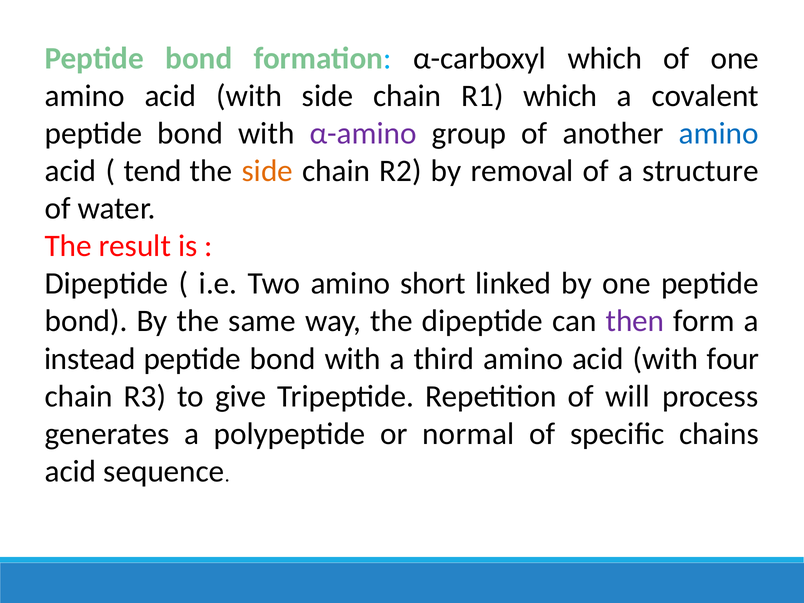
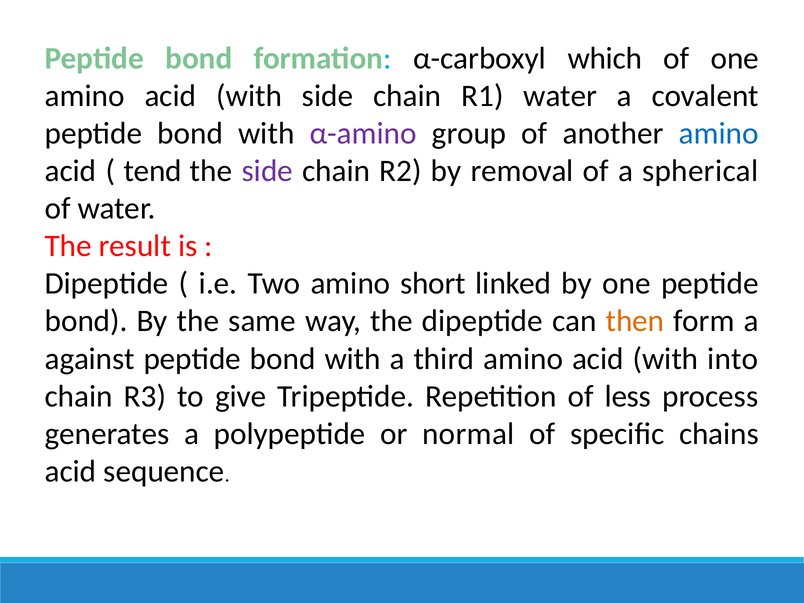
R1 which: which -> water
side at (267, 171) colour: orange -> purple
structure: structure -> spherical
then colour: purple -> orange
instead: instead -> against
four: four -> into
will: will -> less
